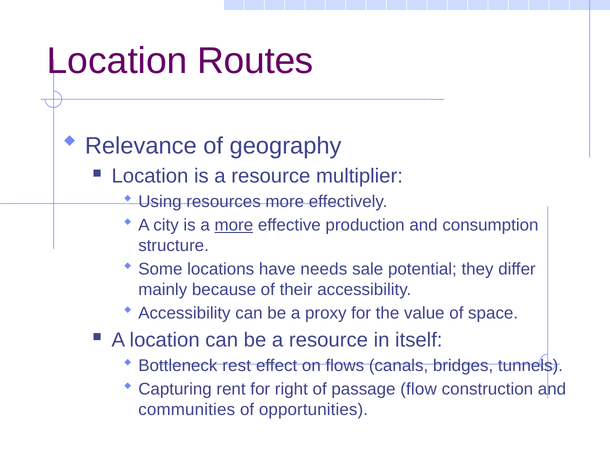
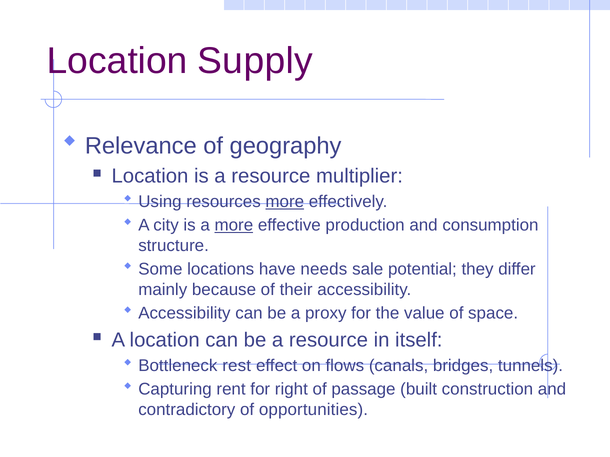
Routes: Routes -> Supply
more at (285, 202) underline: none -> present
flow: flow -> built
communities: communities -> contradictory
